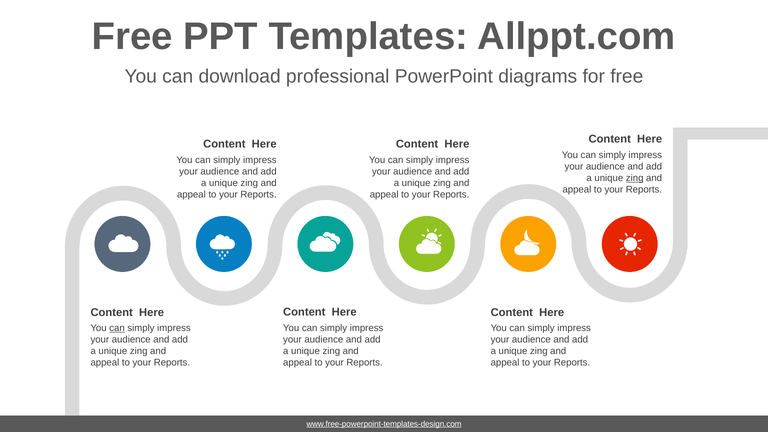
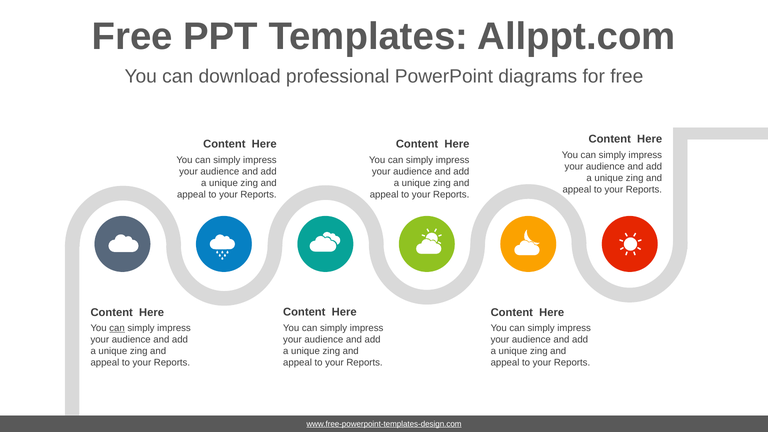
zing at (635, 178) underline: present -> none
